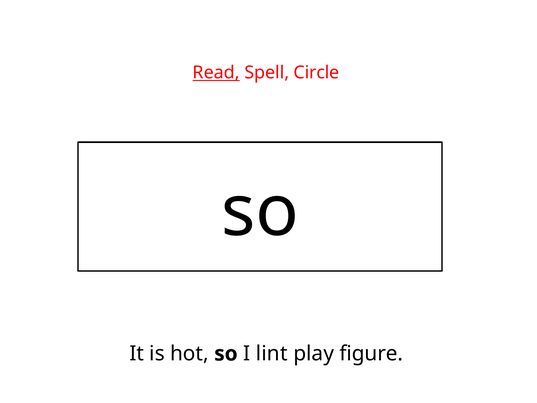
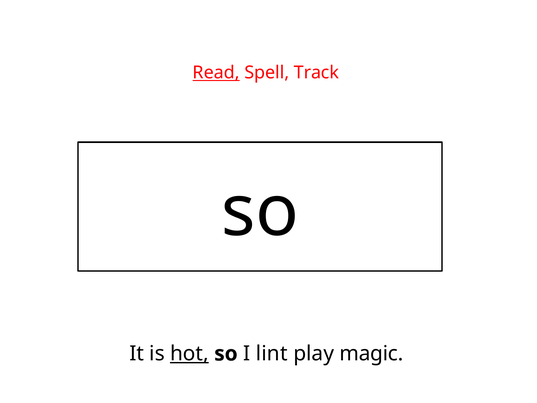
Circle: Circle -> Track
hot underline: none -> present
figure: figure -> magic
